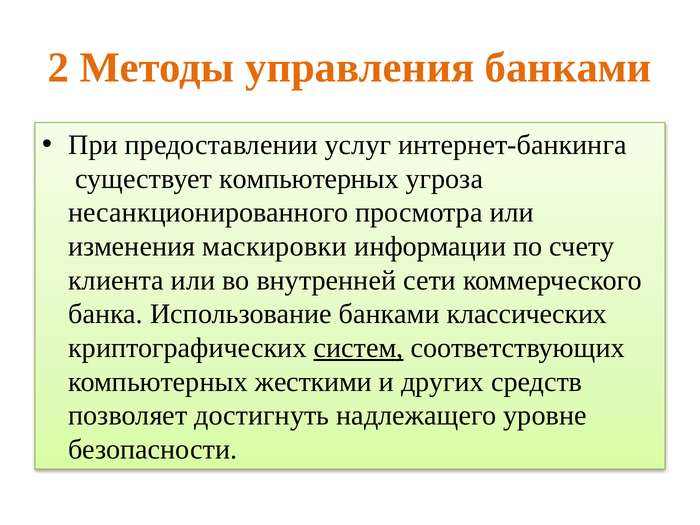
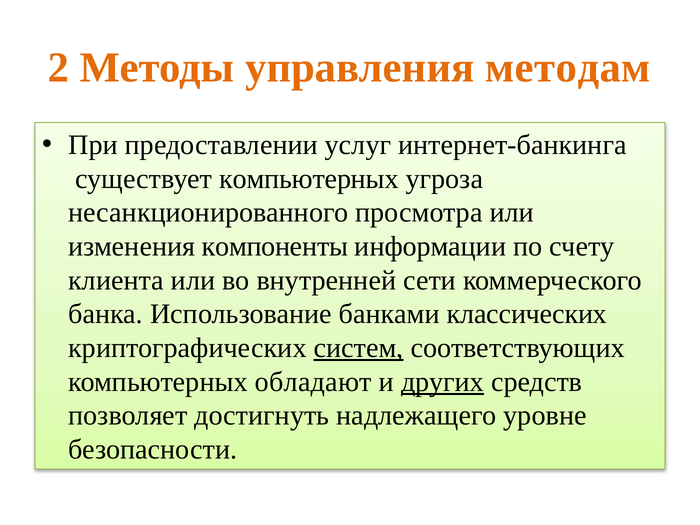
управления банками: банками -> методам
маскировки: маскировки -> компоненты
жесткими: жесткими -> обладают
других underline: none -> present
